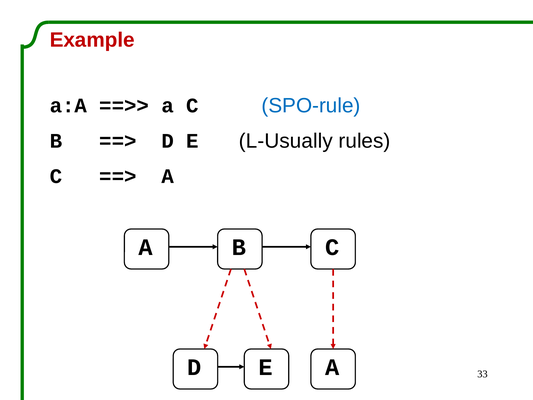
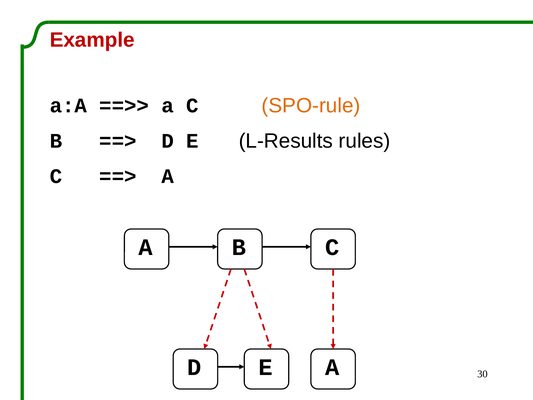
SPO-rule colour: blue -> orange
L-Usually: L-Usually -> L-Results
33: 33 -> 30
